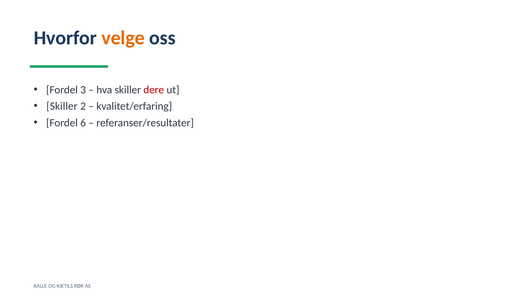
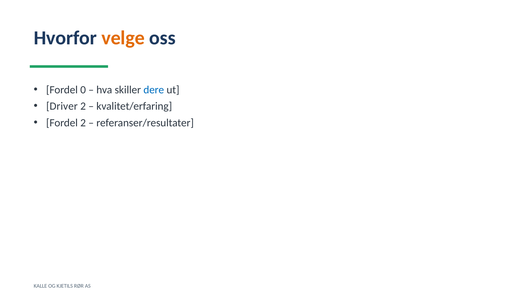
3: 3 -> 0
dere colour: red -> blue
Skiller at (62, 106): Skiller -> Driver
Fordel 6: 6 -> 2
